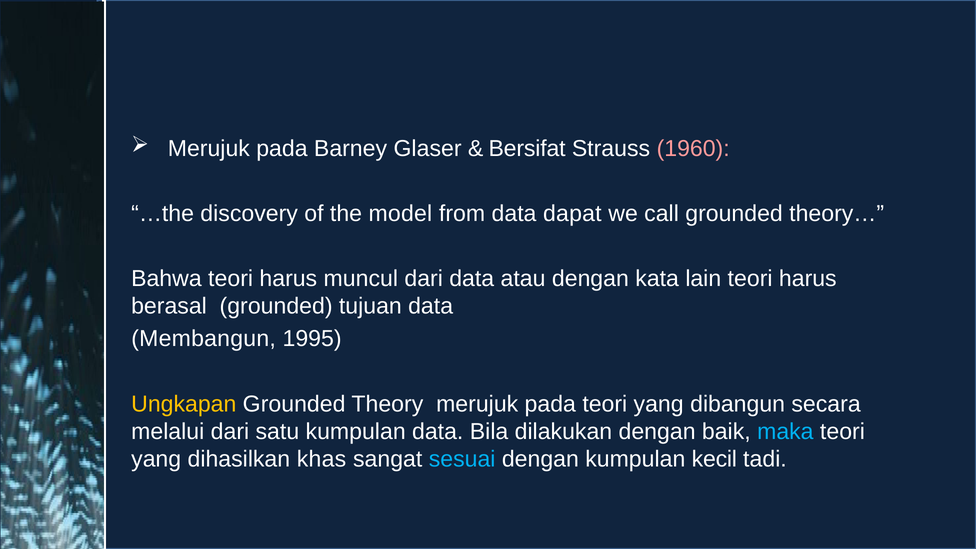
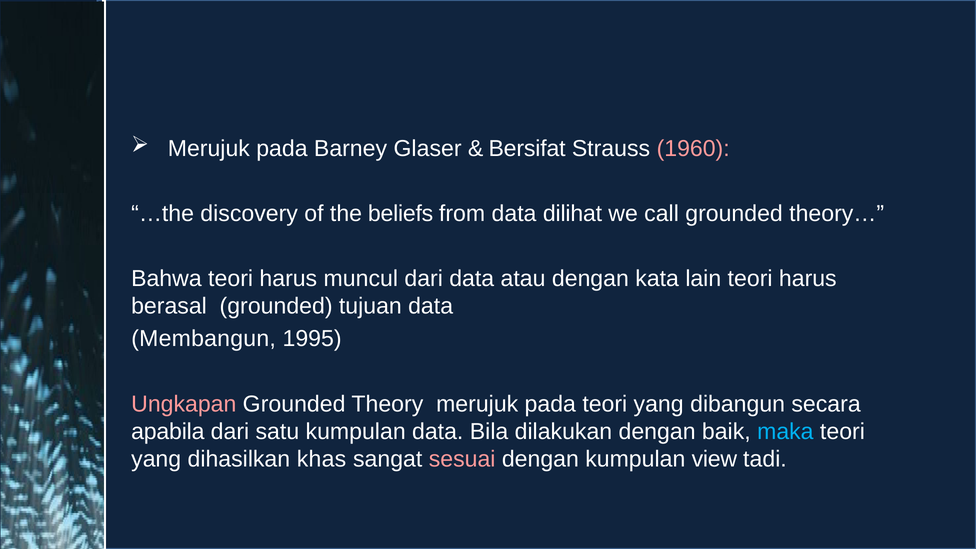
model: model -> beliefs
dapat: dapat -> dilihat
Ungkapan colour: yellow -> pink
melalui: melalui -> apabila
sesuai colour: light blue -> pink
kecil: kecil -> view
